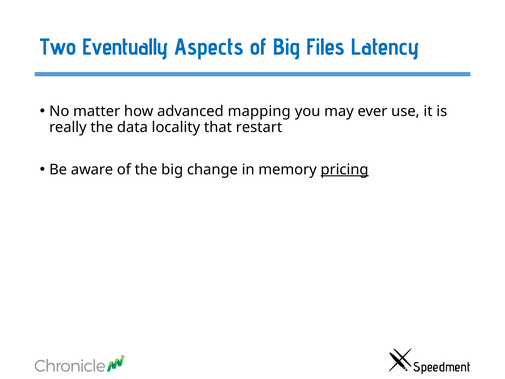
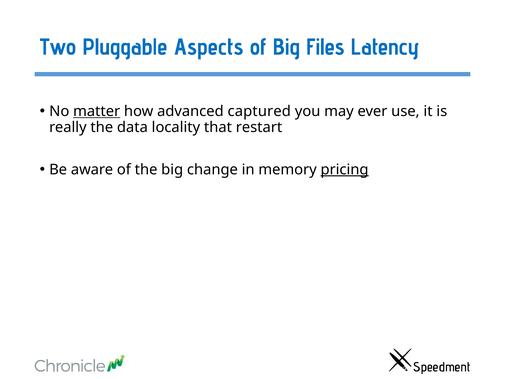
Eventually: Eventually -> Pluggable
matter underline: none -> present
mapping: mapping -> captured
